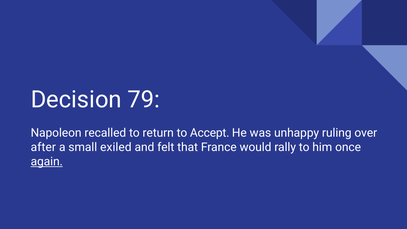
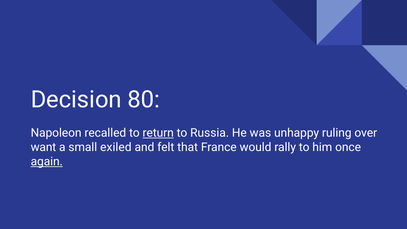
79: 79 -> 80
return underline: none -> present
Accept: Accept -> Russia
after: after -> want
